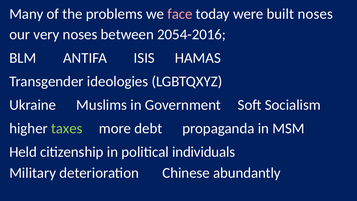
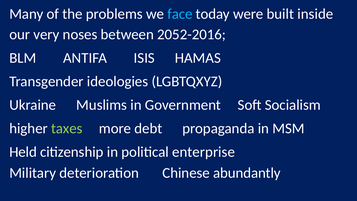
face colour: pink -> light blue
built noses: noses -> inside
2054-2016: 2054-2016 -> 2052-2016
individuals: individuals -> enterprise
